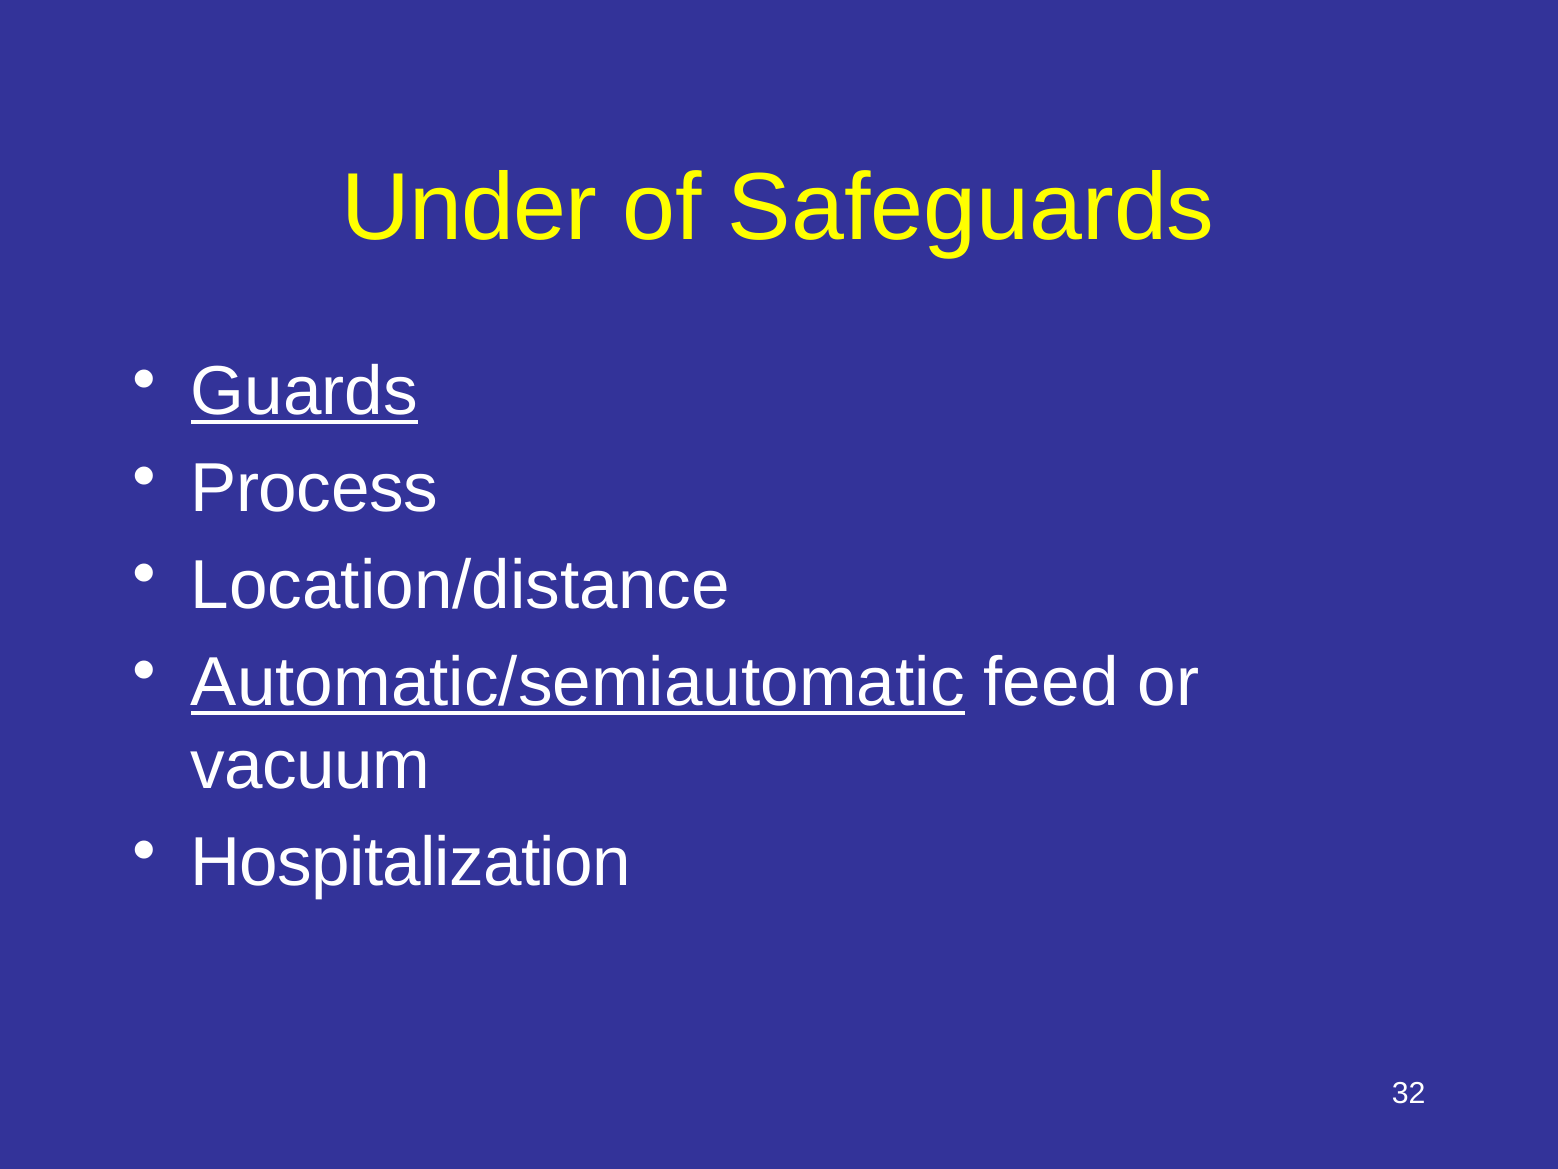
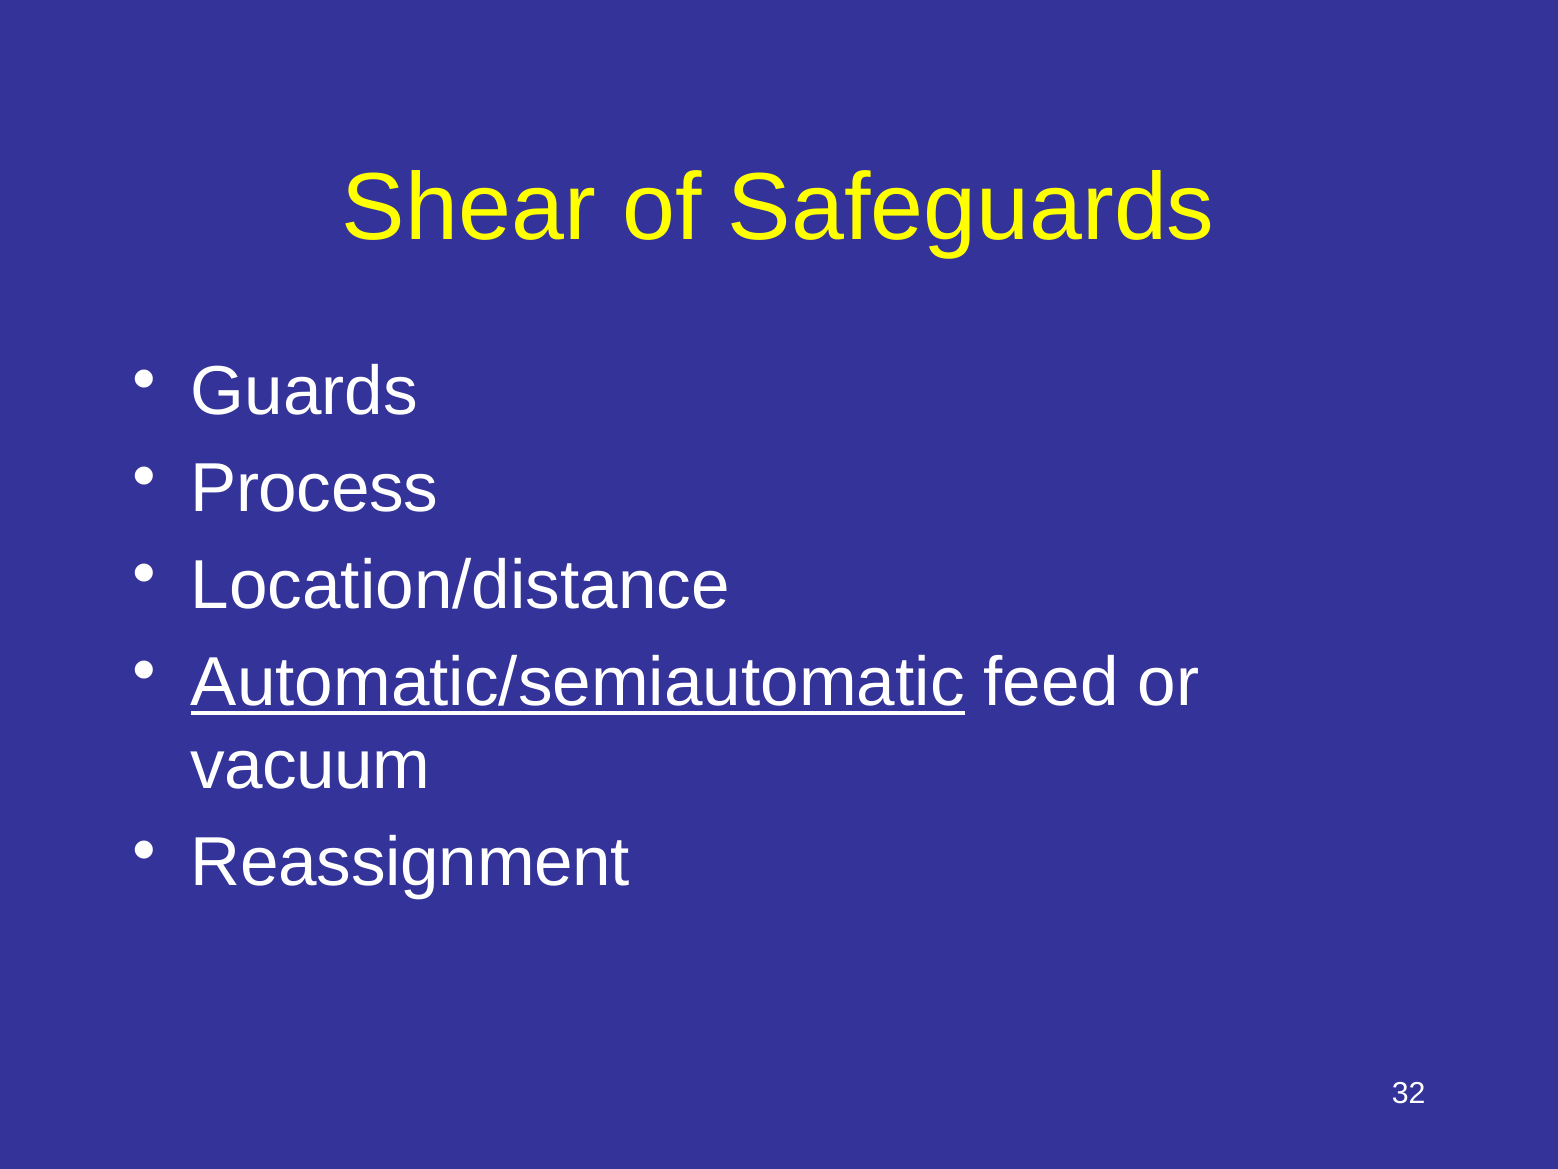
Under: Under -> Shear
Guards at (304, 392) underline: present -> none
Hospitalization: Hospitalization -> Reassignment
